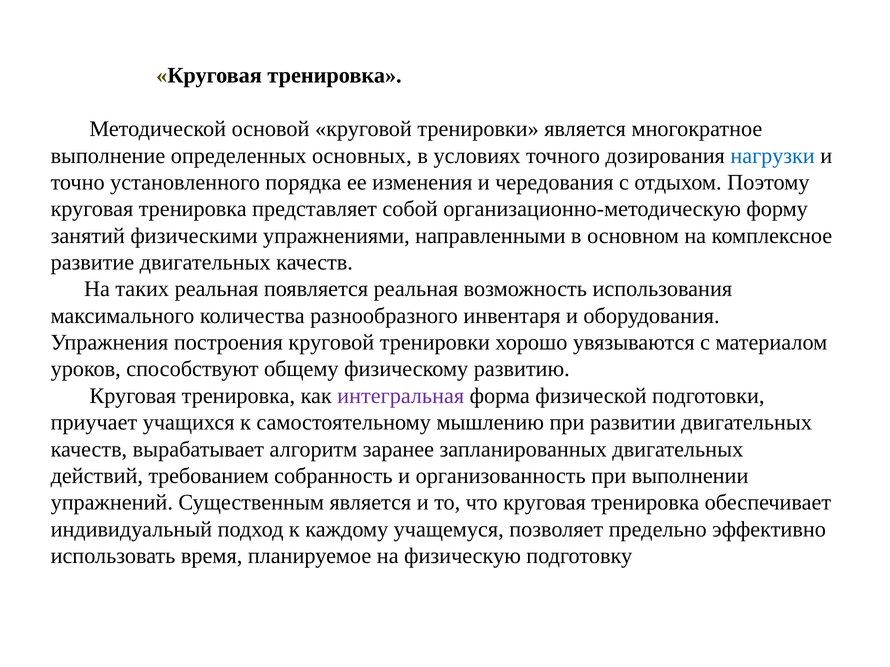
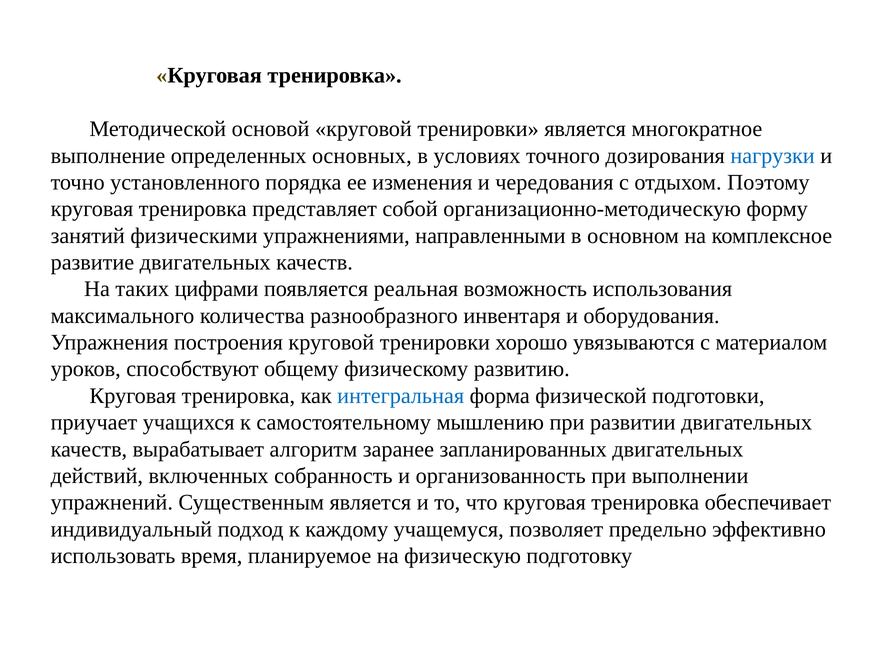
таких реальная: реальная -> цифрами
интегральная colour: purple -> blue
требованием: требованием -> включенных
